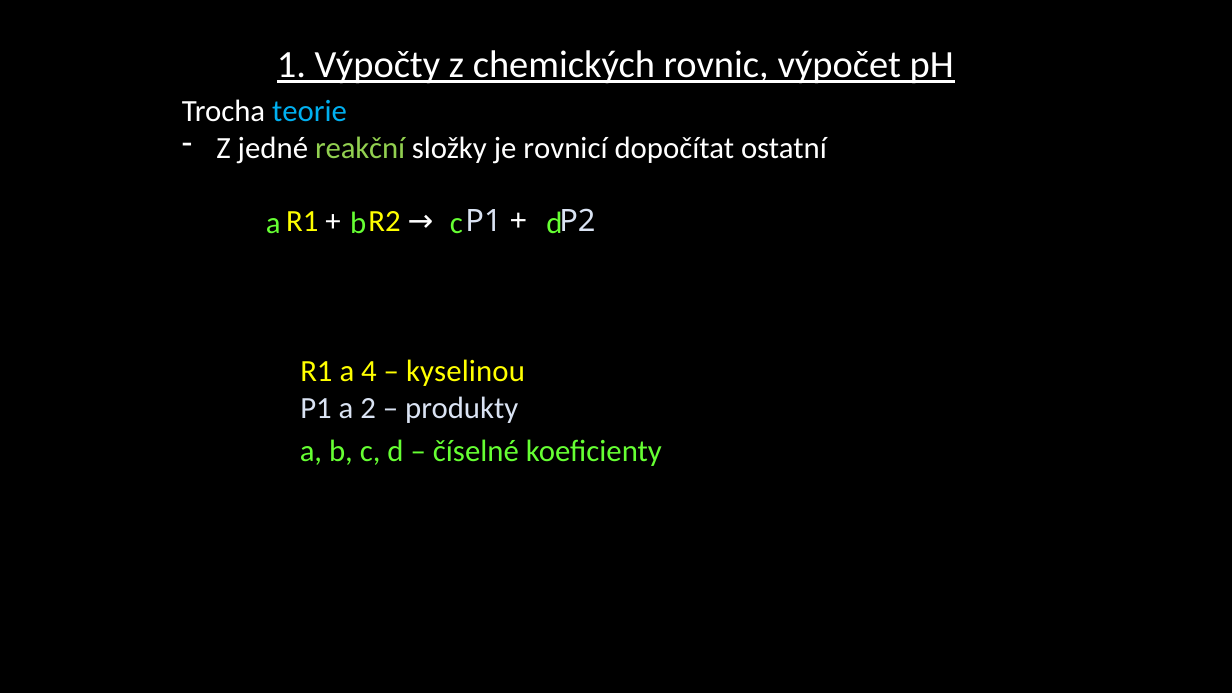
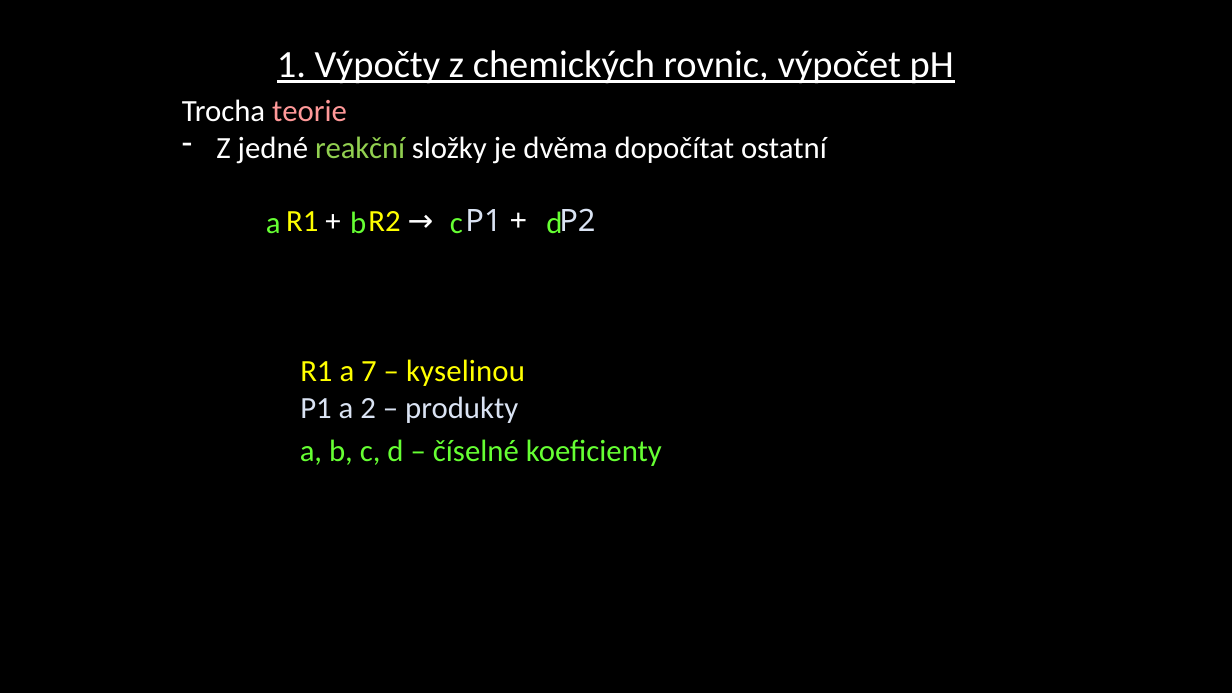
teorie colour: light blue -> pink
rovnicí: rovnicí -> dvěma
4: 4 -> 7
